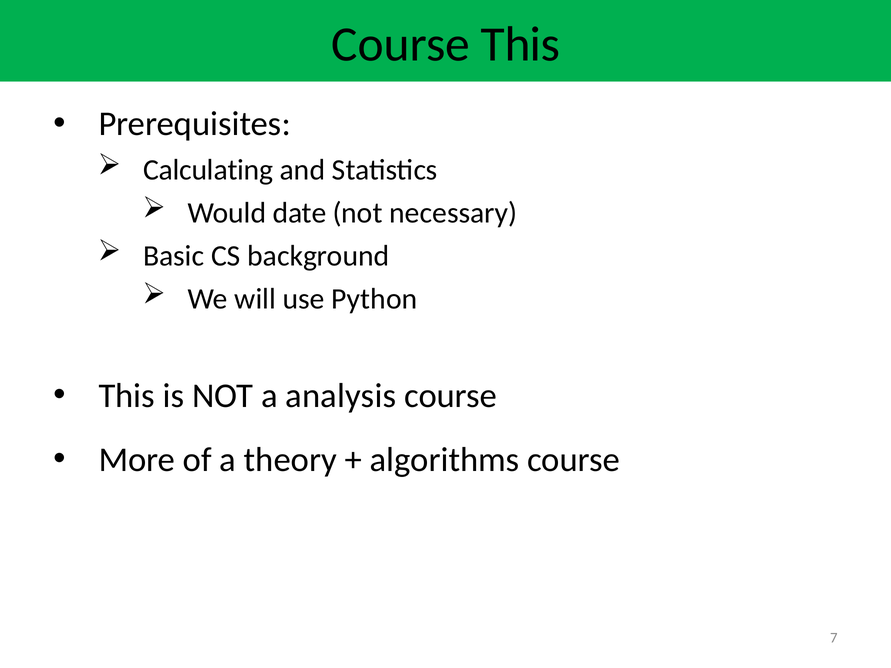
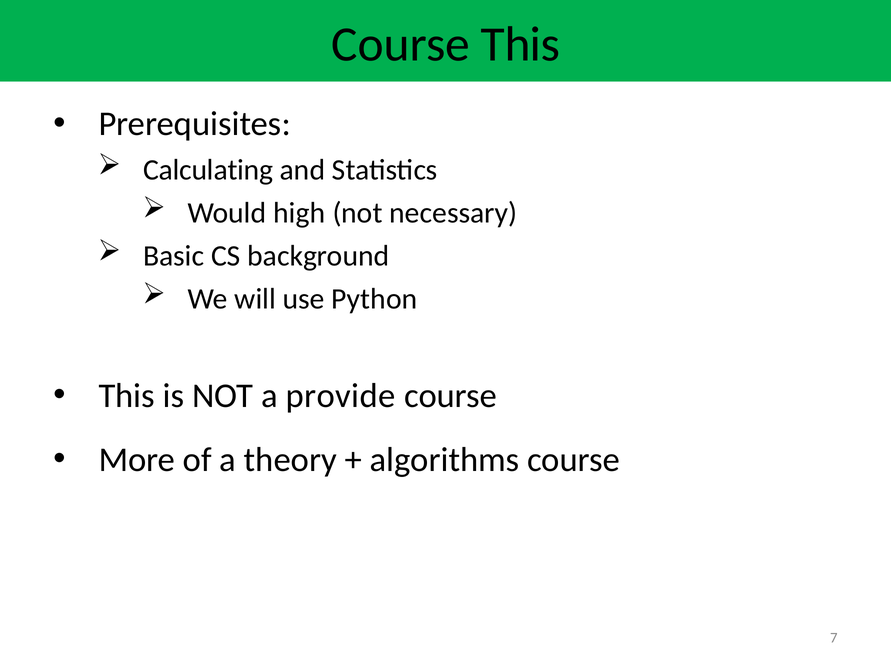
date: date -> high
analysis: analysis -> provide
